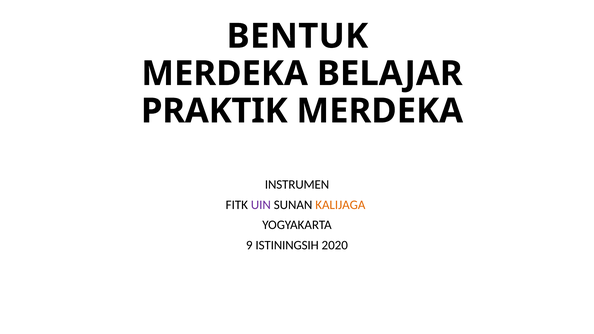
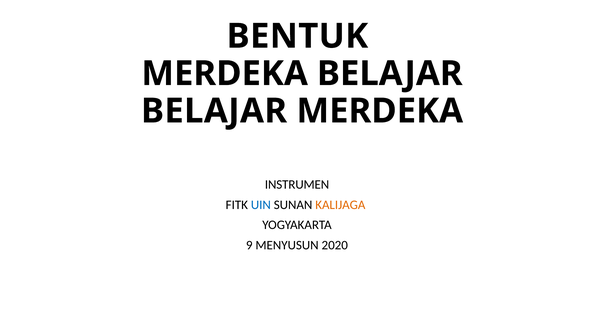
PRAKTIK at (214, 111): PRAKTIK -> BELAJAR
UIN colour: purple -> blue
ISTININGSIH: ISTININGSIH -> MENYUSUN
